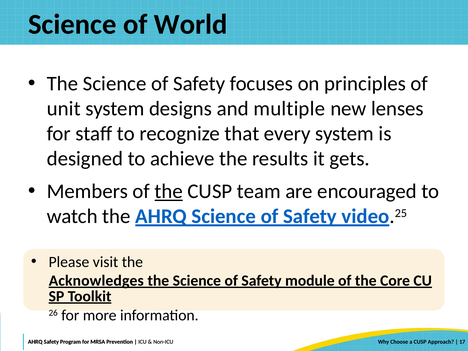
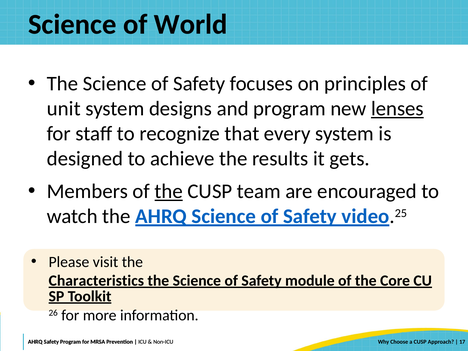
and multiple: multiple -> program
lenses underline: none -> present
Acknowledges: Acknowledges -> Characteristics
